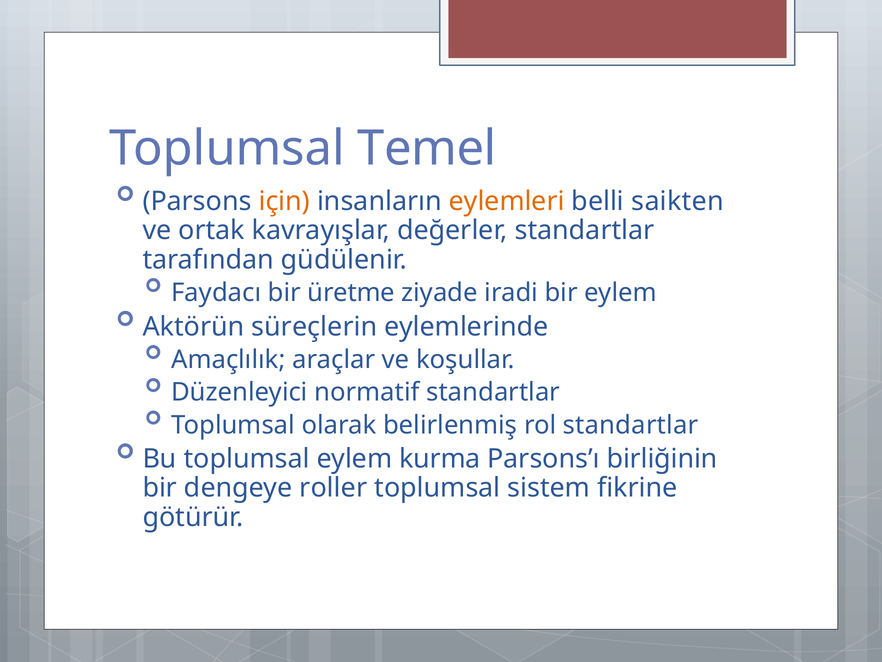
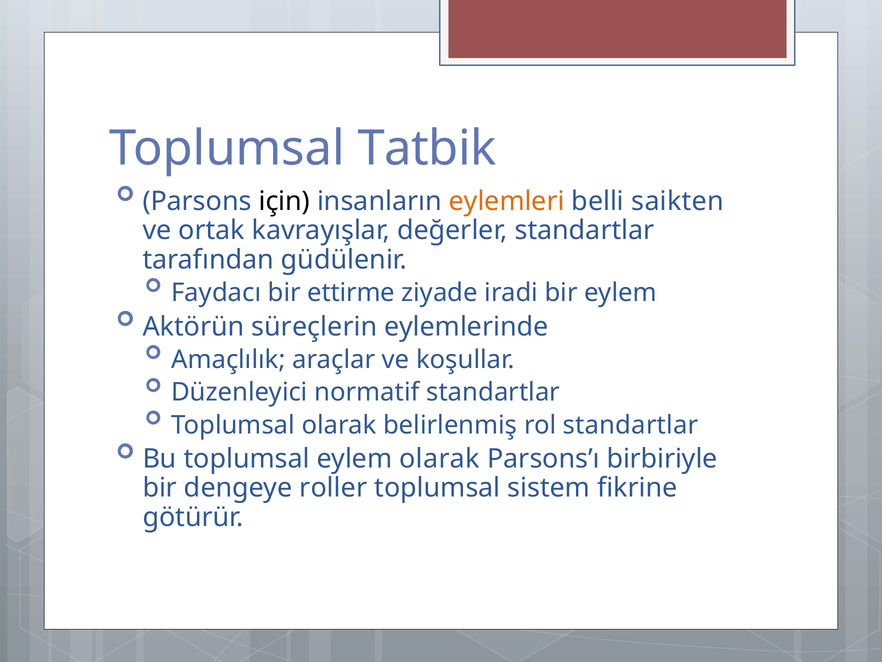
Temel: Temel -> Tatbik
için colour: orange -> black
üretme: üretme -> ettirme
eylem kurma: kurma -> olarak
birliğinin: birliğinin -> birbiriyle
